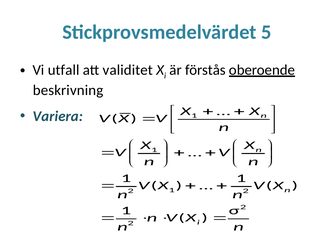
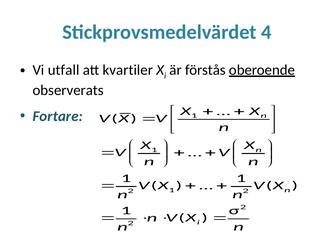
5: 5 -> 4
validitet: validitet -> kvartiler
beskrivning: beskrivning -> observerats
Variera: Variera -> Fortare
